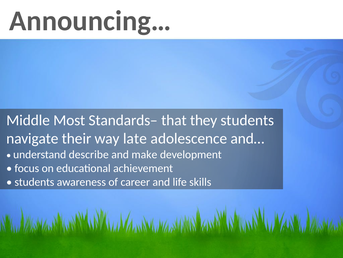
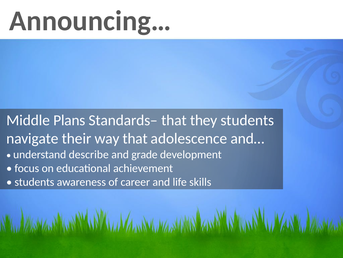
Most: Most -> Plans
way late: late -> that
make: make -> grade
